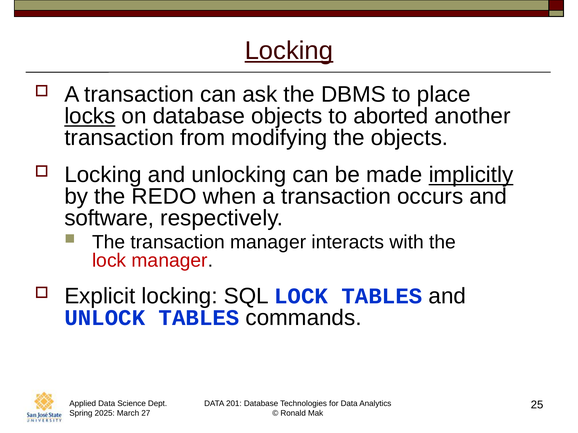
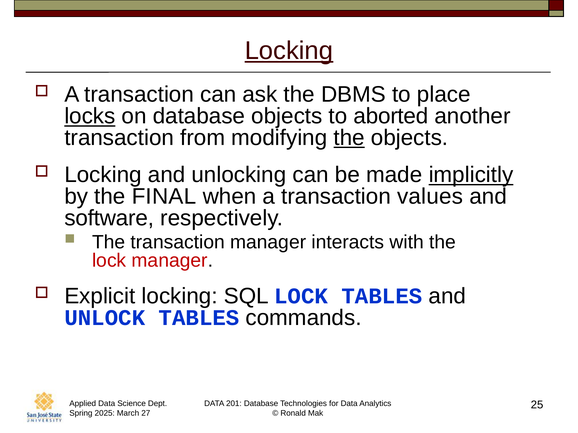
the at (349, 138) underline: none -> present
REDO: REDO -> FINAL
occurs: occurs -> values
